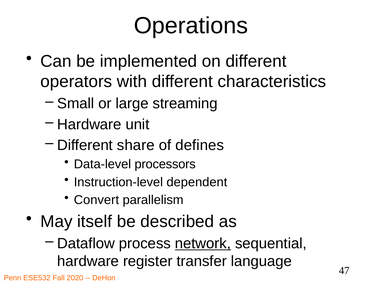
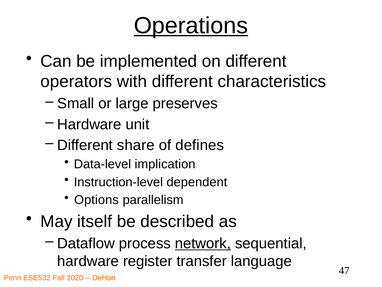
Operations underline: none -> present
streaming: streaming -> preserves
processors: processors -> implication
Convert: Convert -> Options
